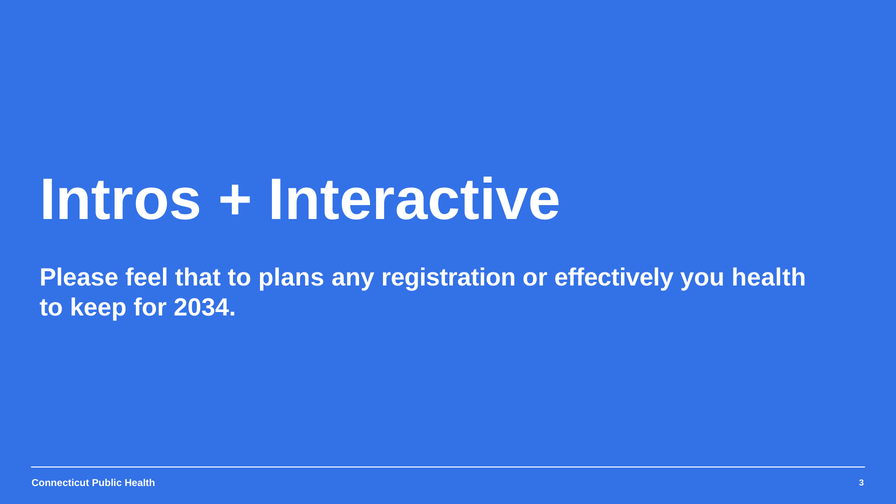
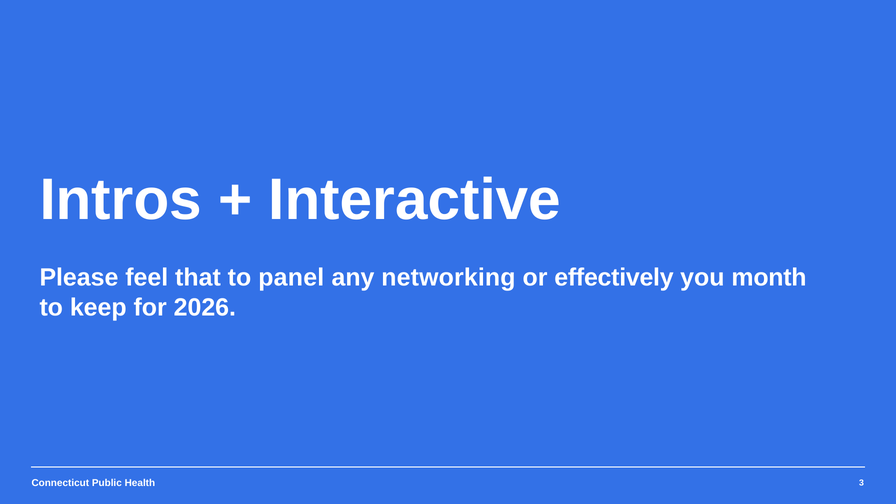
plans: plans -> panel
registration: registration -> networking
you health: health -> month
2034: 2034 -> 2026
